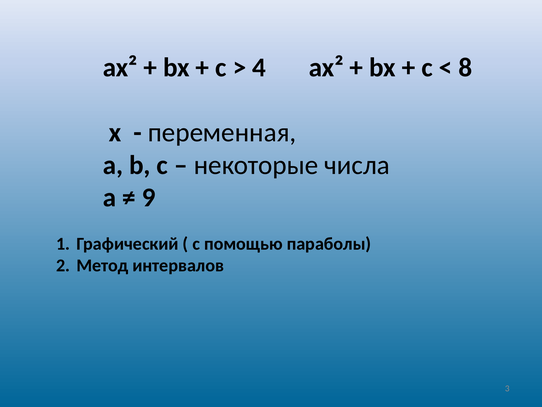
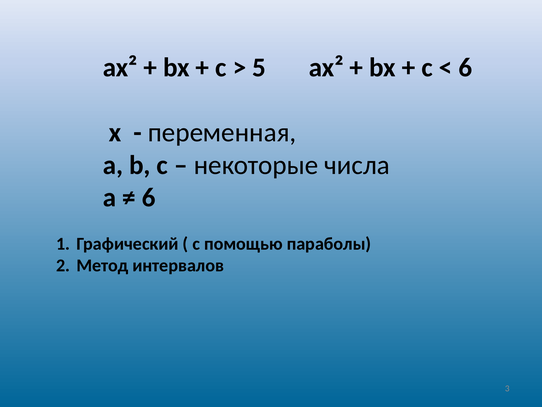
4: 4 -> 5
8 at (465, 67): 8 -> 6
9 at (149, 197): 9 -> 6
